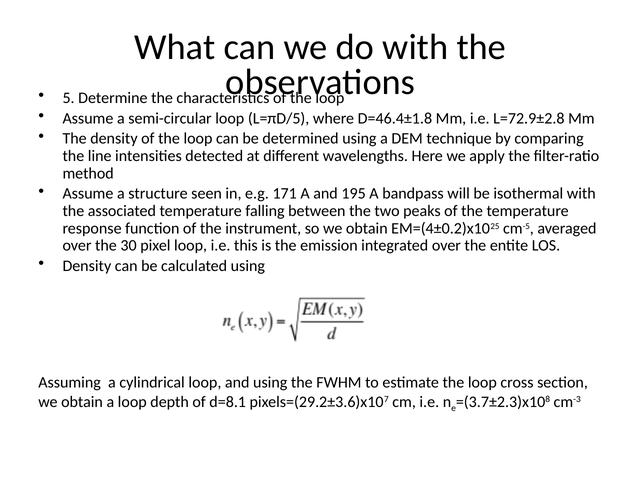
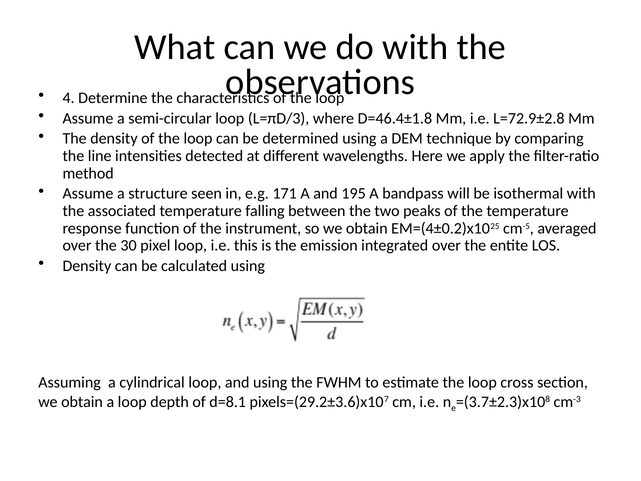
5: 5 -> 4
L=πD/5: L=πD/5 -> L=πD/3
